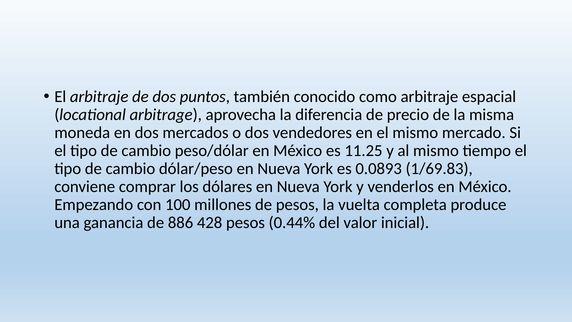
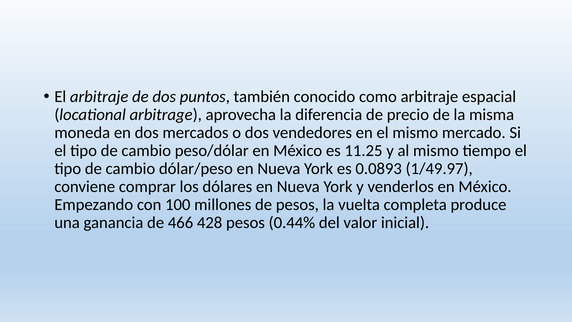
1/69.83: 1/69.83 -> 1/49.97
886: 886 -> 466
